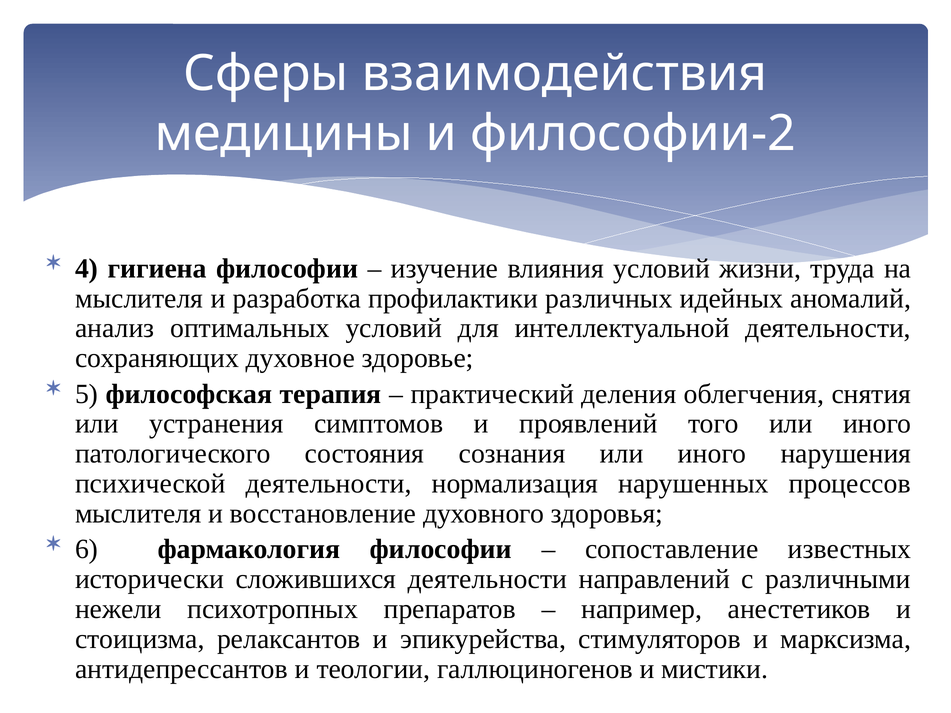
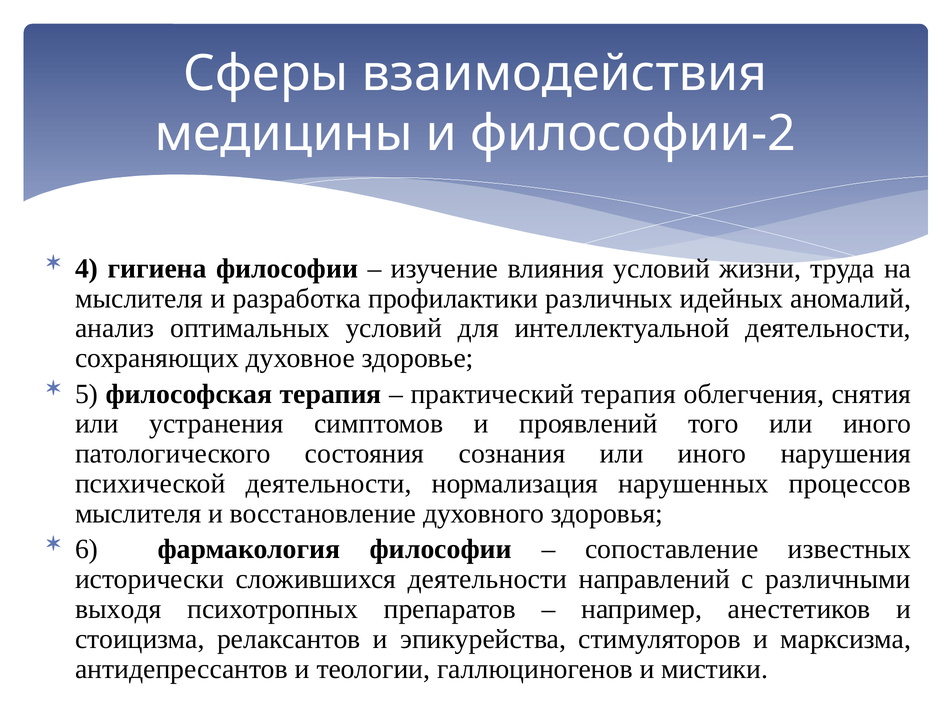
практический деления: деления -> терапия
нежели: нежели -> выходя
